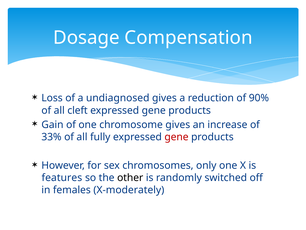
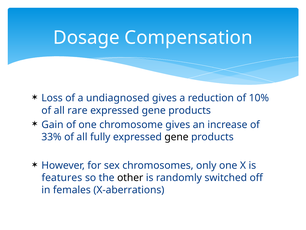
90%: 90% -> 10%
cleft: cleft -> rare
gene at (176, 137) colour: red -> black
X-moderately: X-moderately -> X-aberrations
